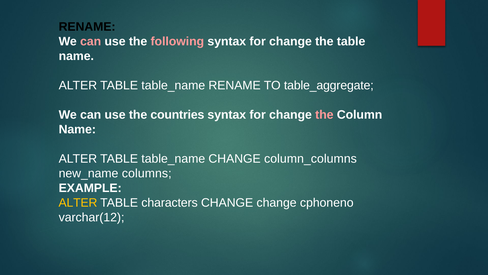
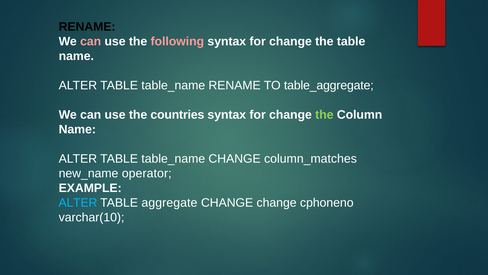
the at (324, 114) colour: pink -> light green
column_columns: column_columns -> column_matches
columns: columns -> operator
ALTER at (78, 202) colour: yellow -> light blue
characters: characters -> aggregate
varchar(12: varchar(12 -> varchar(10
